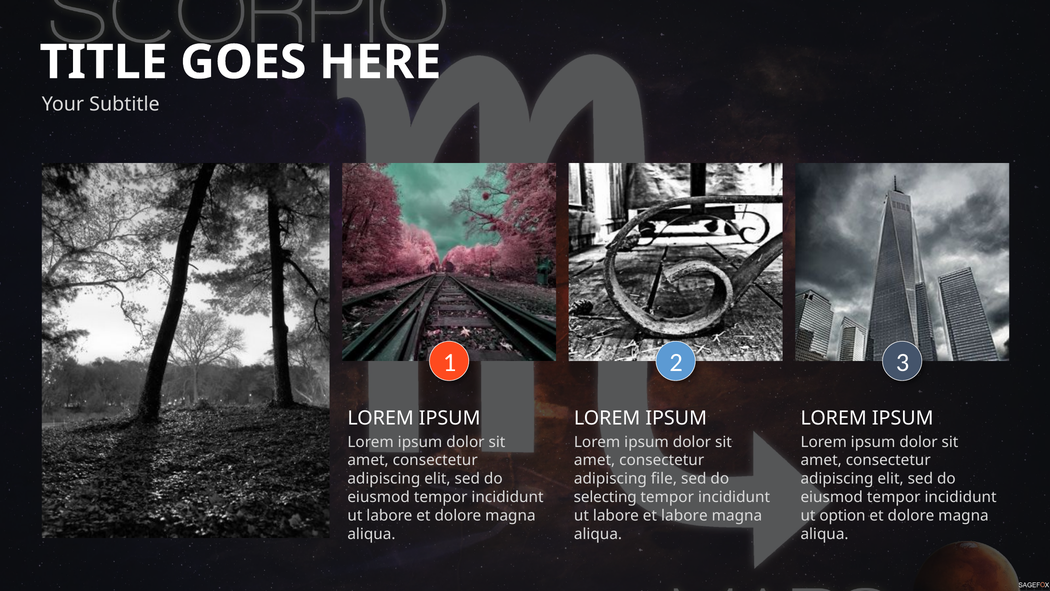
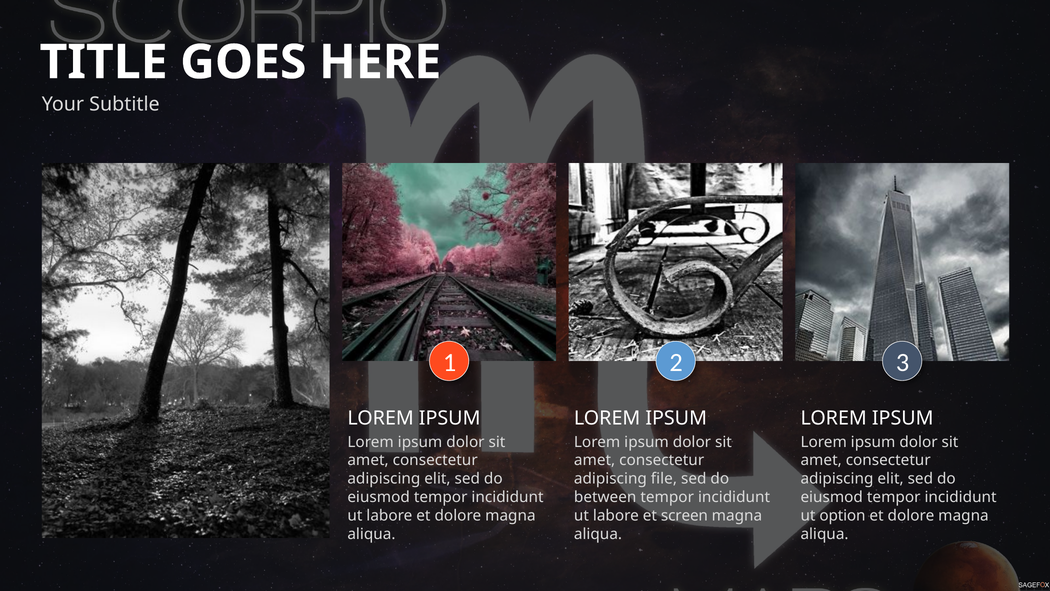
selecting: selecting -> between
et labore: labore -> screen
